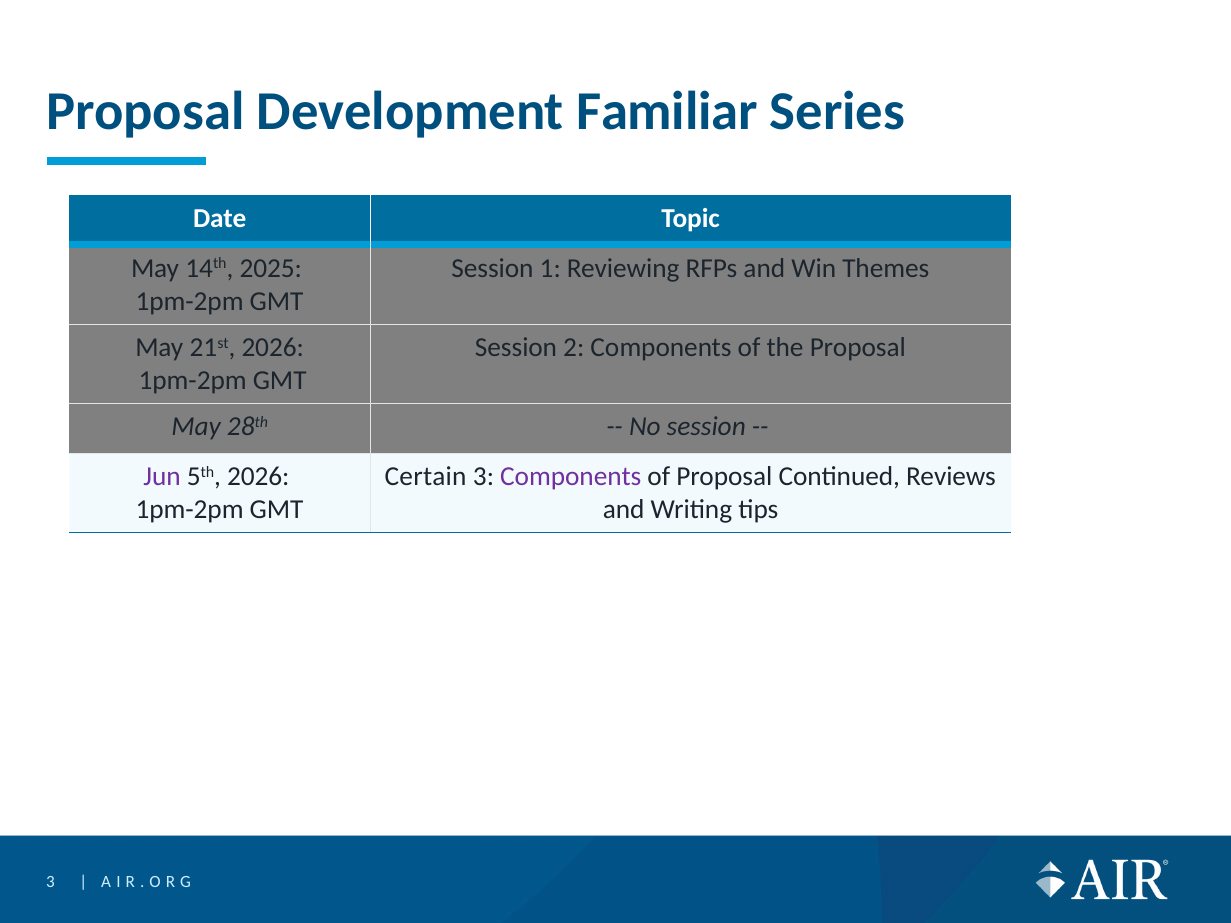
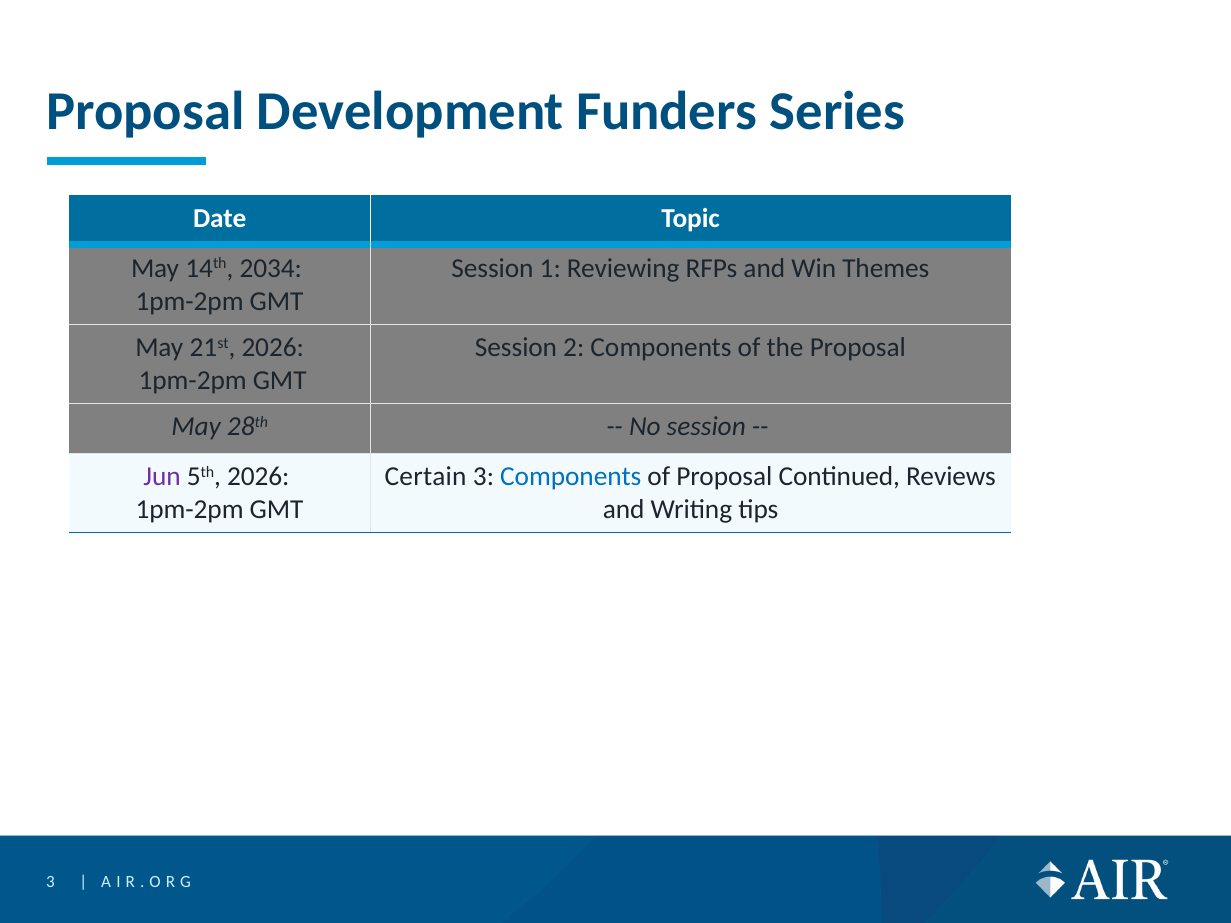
Familiar: Familiar -> Funders
2025: 2025 -> 2034
Components at (571, 477) colour: purple -> blue
